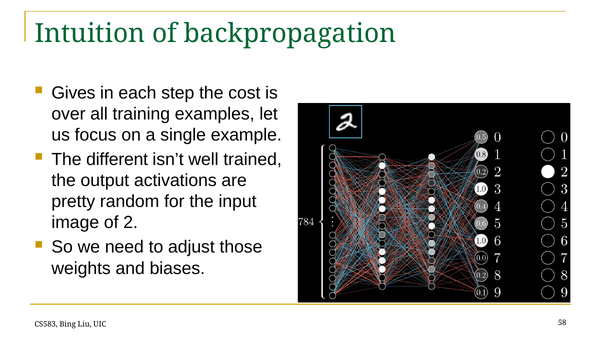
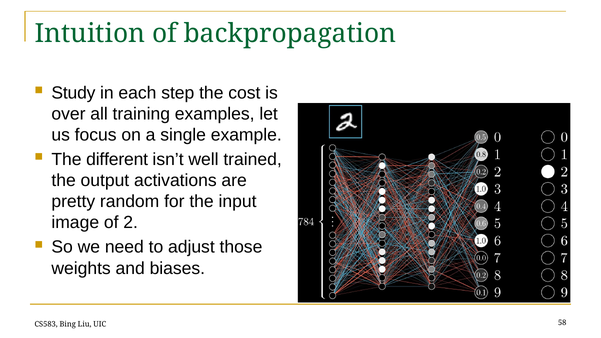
Gives: Gives -> Study
